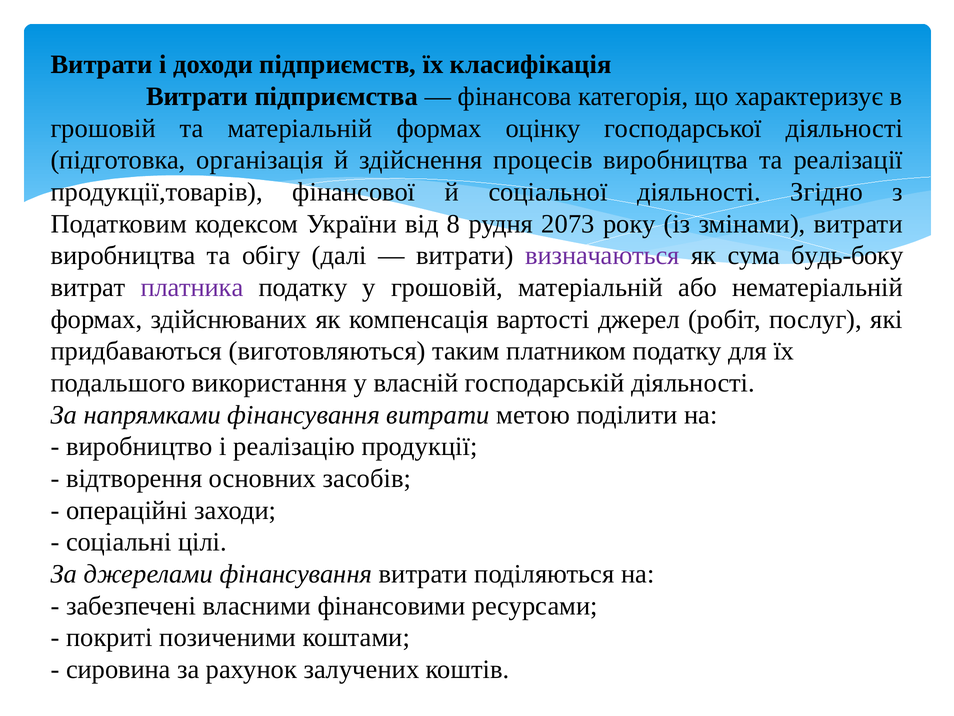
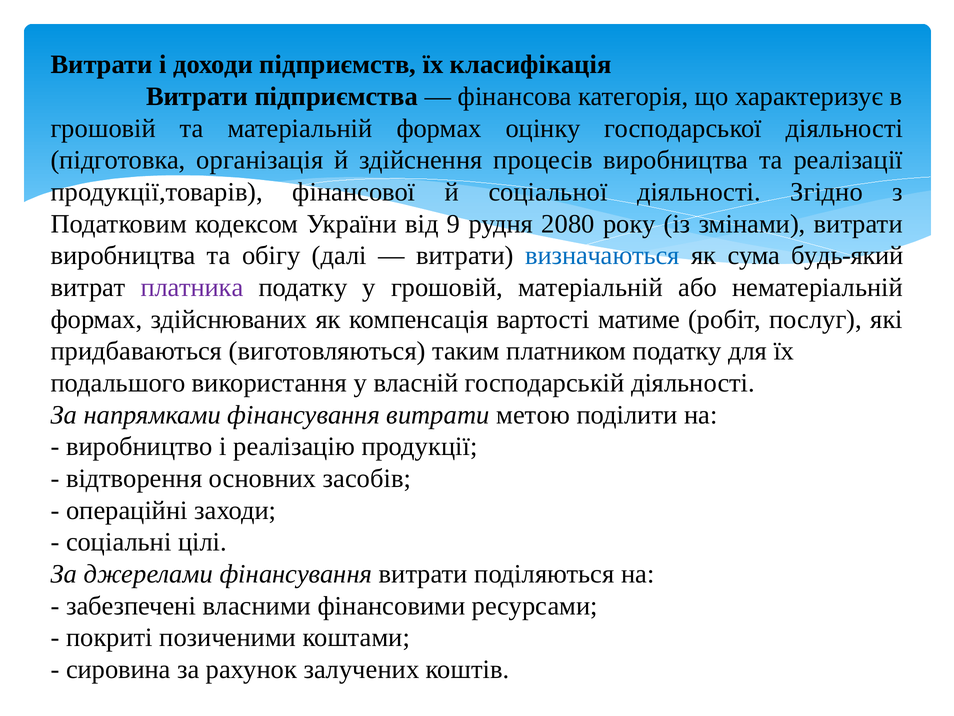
8: 8 -> 9
2073: 2073 -> 2080
визначаються colour: purple -> blue
будь-боку: будь-боку -> будь-який
джерел: джерел -> матиме
